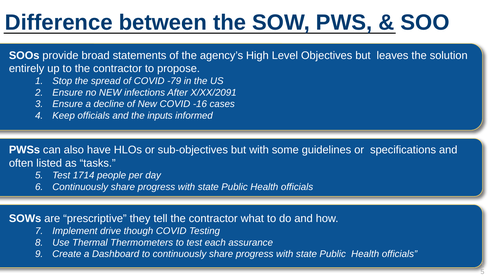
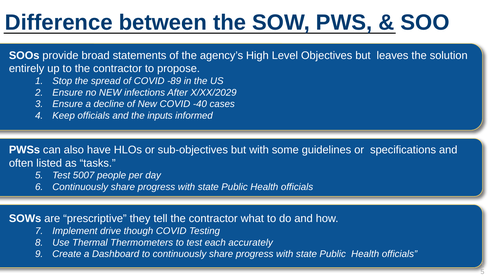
-79: -79 -> -89
X/XX/2091: X/XX/2091 -> X/XX/2029
-16: -16 -> -40
1714: 1714 -> 5007
assurance: assurance -> accurately
